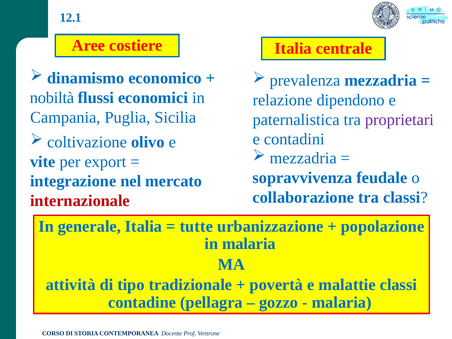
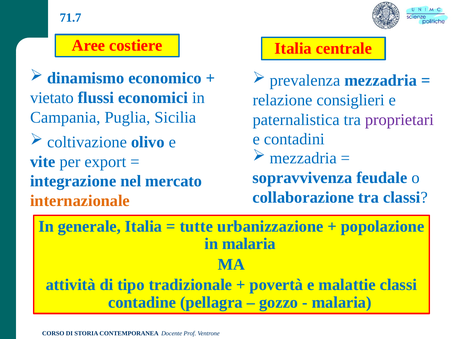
12.1: 12.1 -> 71.7
nobiltà: nobiltà -> vietato
dipendono: dipendono -> consiglieri
internazionale colour: red -> orange
